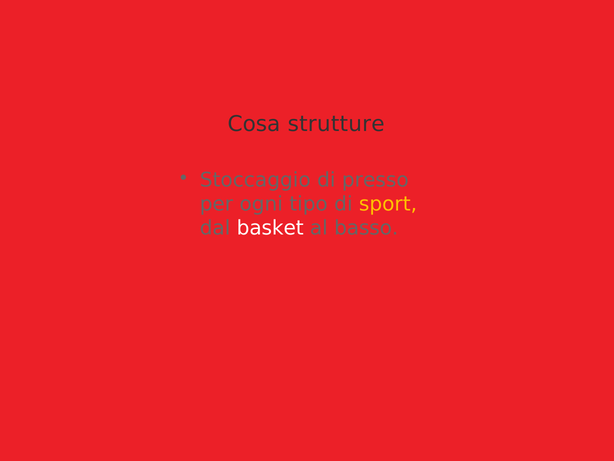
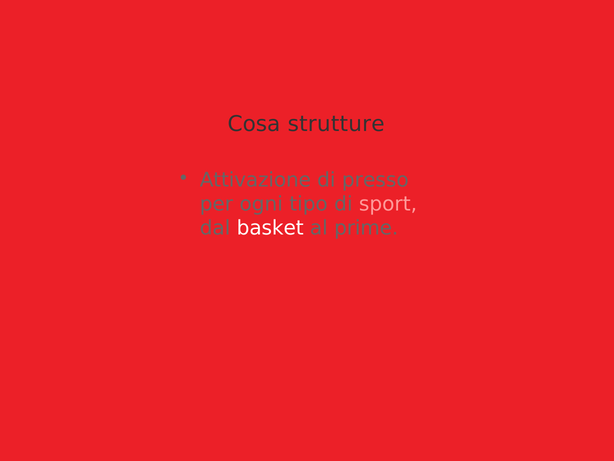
Stoccaggio: Stoccaggio -> Attivazione
sport colour: yellow -> pink
basso: basso -> prime
